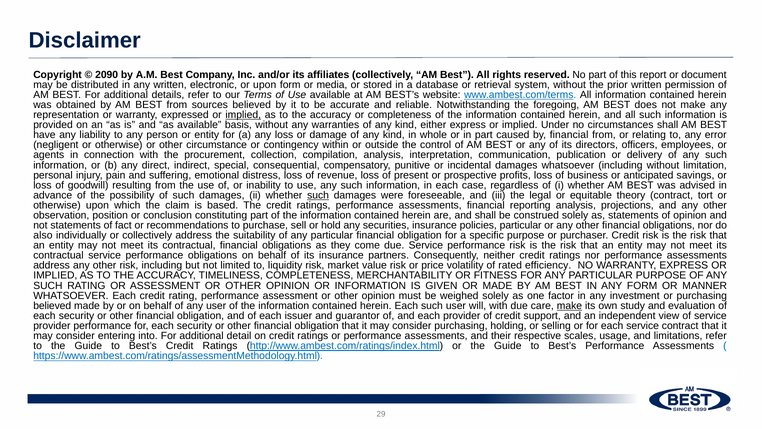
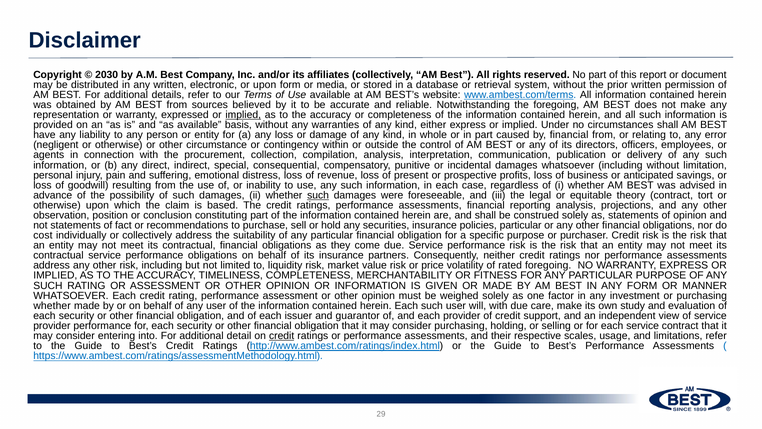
2090: 2090 -> 2030
also: also -> cost
rated efficiency: efficiency -> foregoing
believed at (52, 305): believed -> whether
make at (569, 305) underline: present -> none
credit at (282, 336) underline: none -> present
